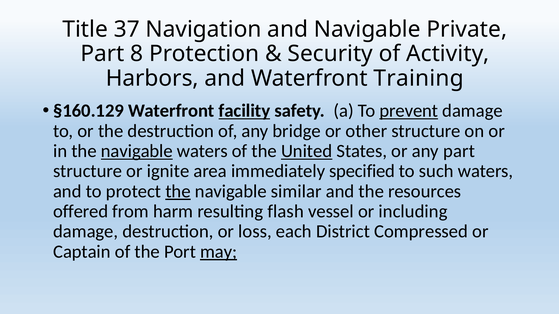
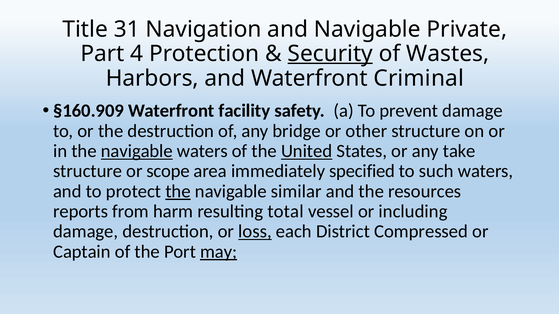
37: 37 -> 31
8: 8 -> 4
Security underline: none -> present
Activity: Activity -> Wastes
Training: Training -> Criminal
§160.129: §160.129 -> §160.909
facility underline: present -> none
prevent underline: present -> none
any part: part -> take
ignite: ignite -> scope
offered: offered -> reports
flash: flash -> total
loss underline: none -> present
